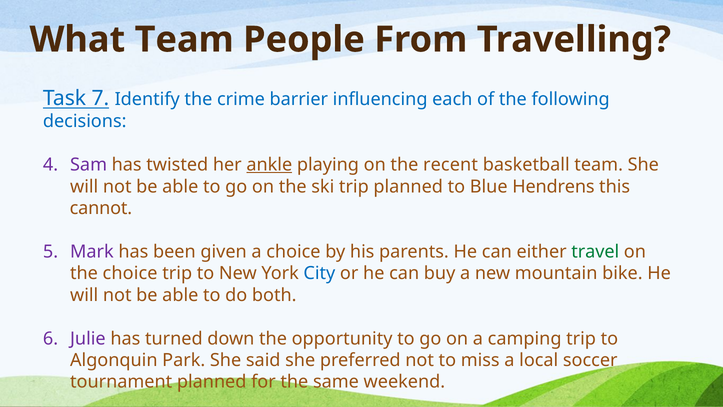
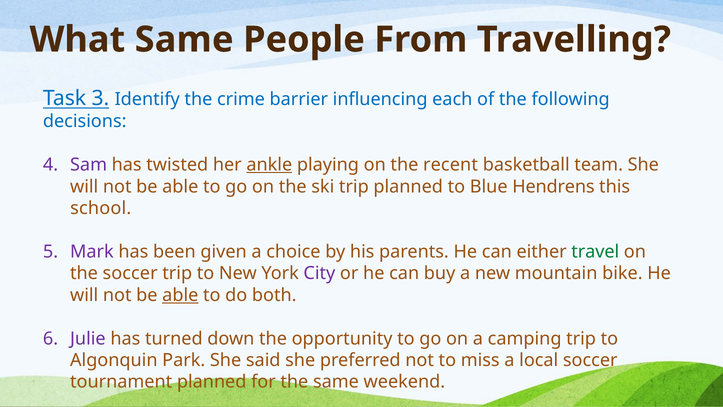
What Team: Team -> Same
7: 7 -> 3
cannot: cannot -> school
the choice: choice -> soccer
City colour: blue -> purple
able at (180, 295) underline: none -> present
